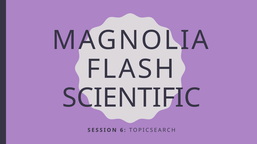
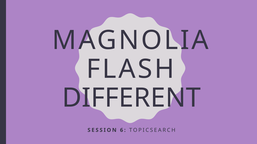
SCIENTIFIC: SCIENTIFIC -> DIFFERENT
